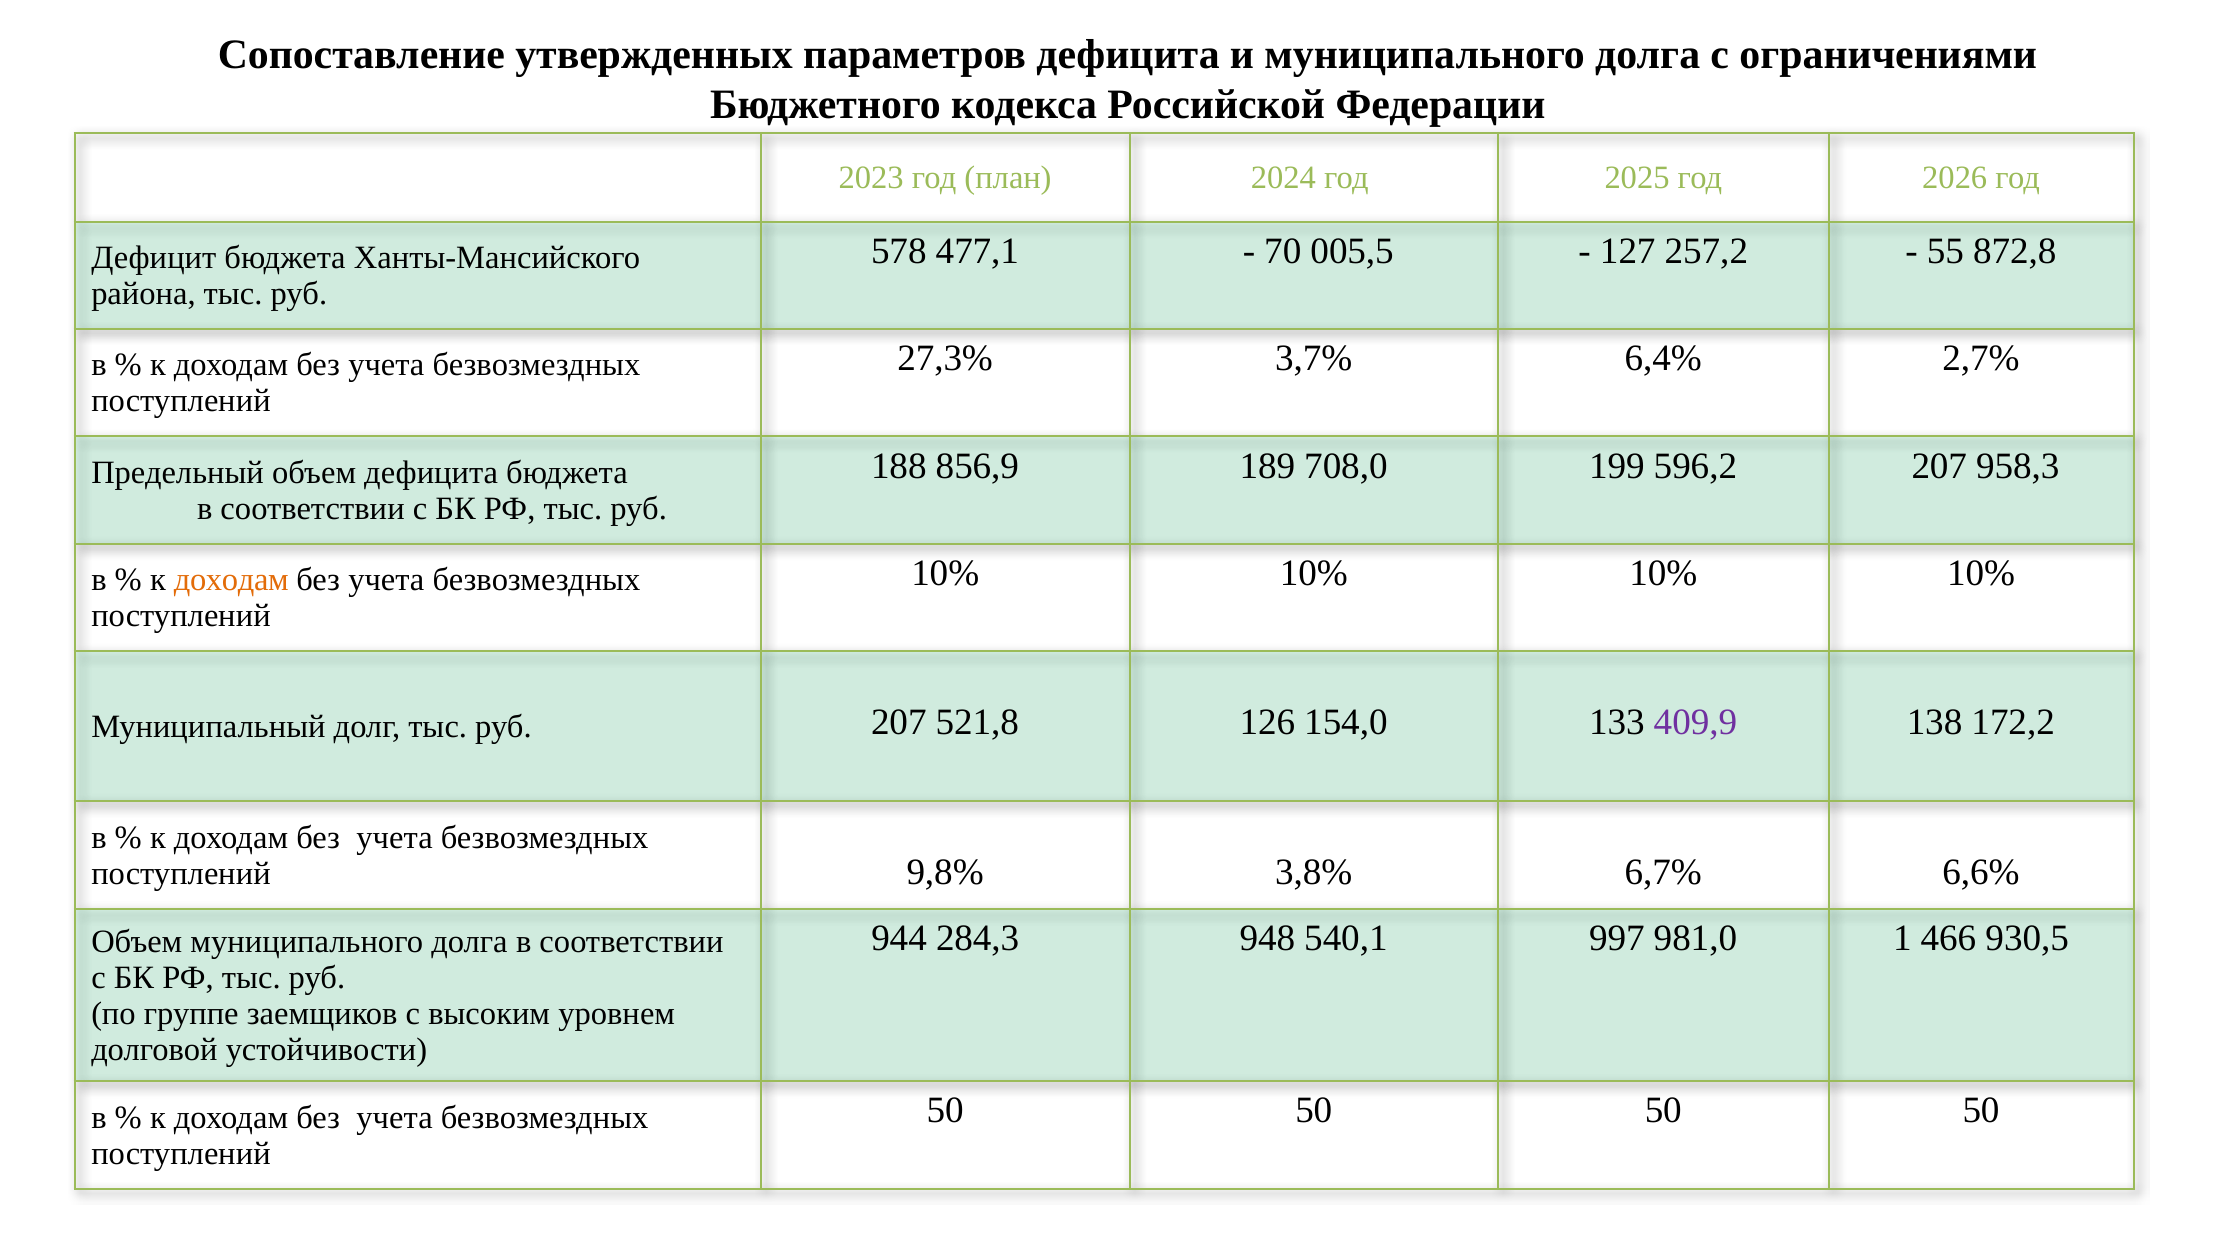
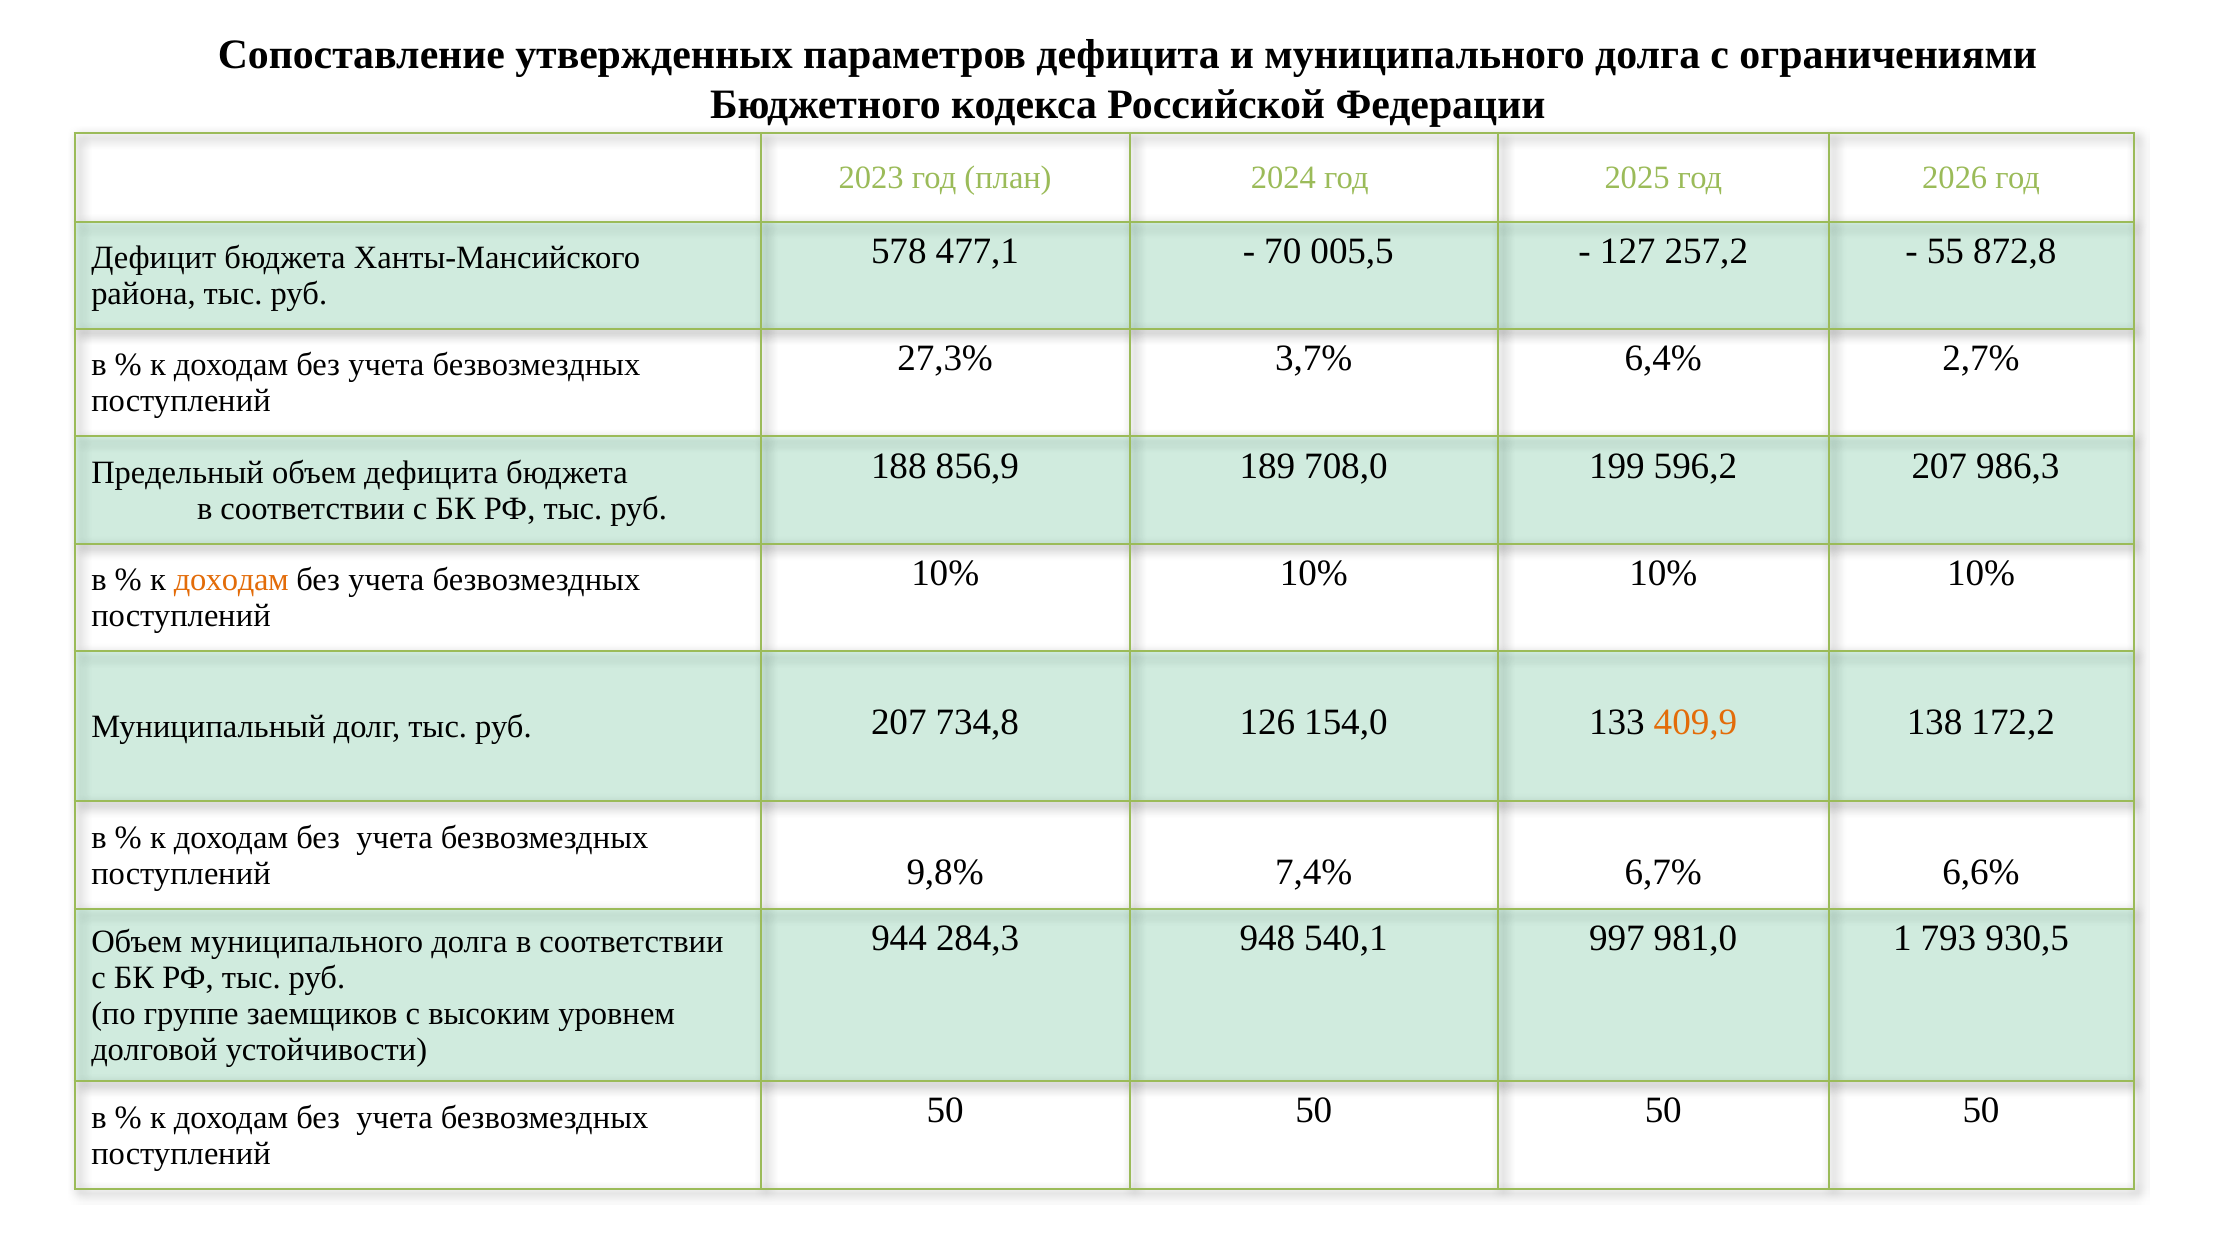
958,3: 958,3 -> 986,3
521,8: 521,8 -> 734,8
409,9 colour: purple -> orange
3,8%: 3,8% -> 7,4%
466: 466 -> 793
